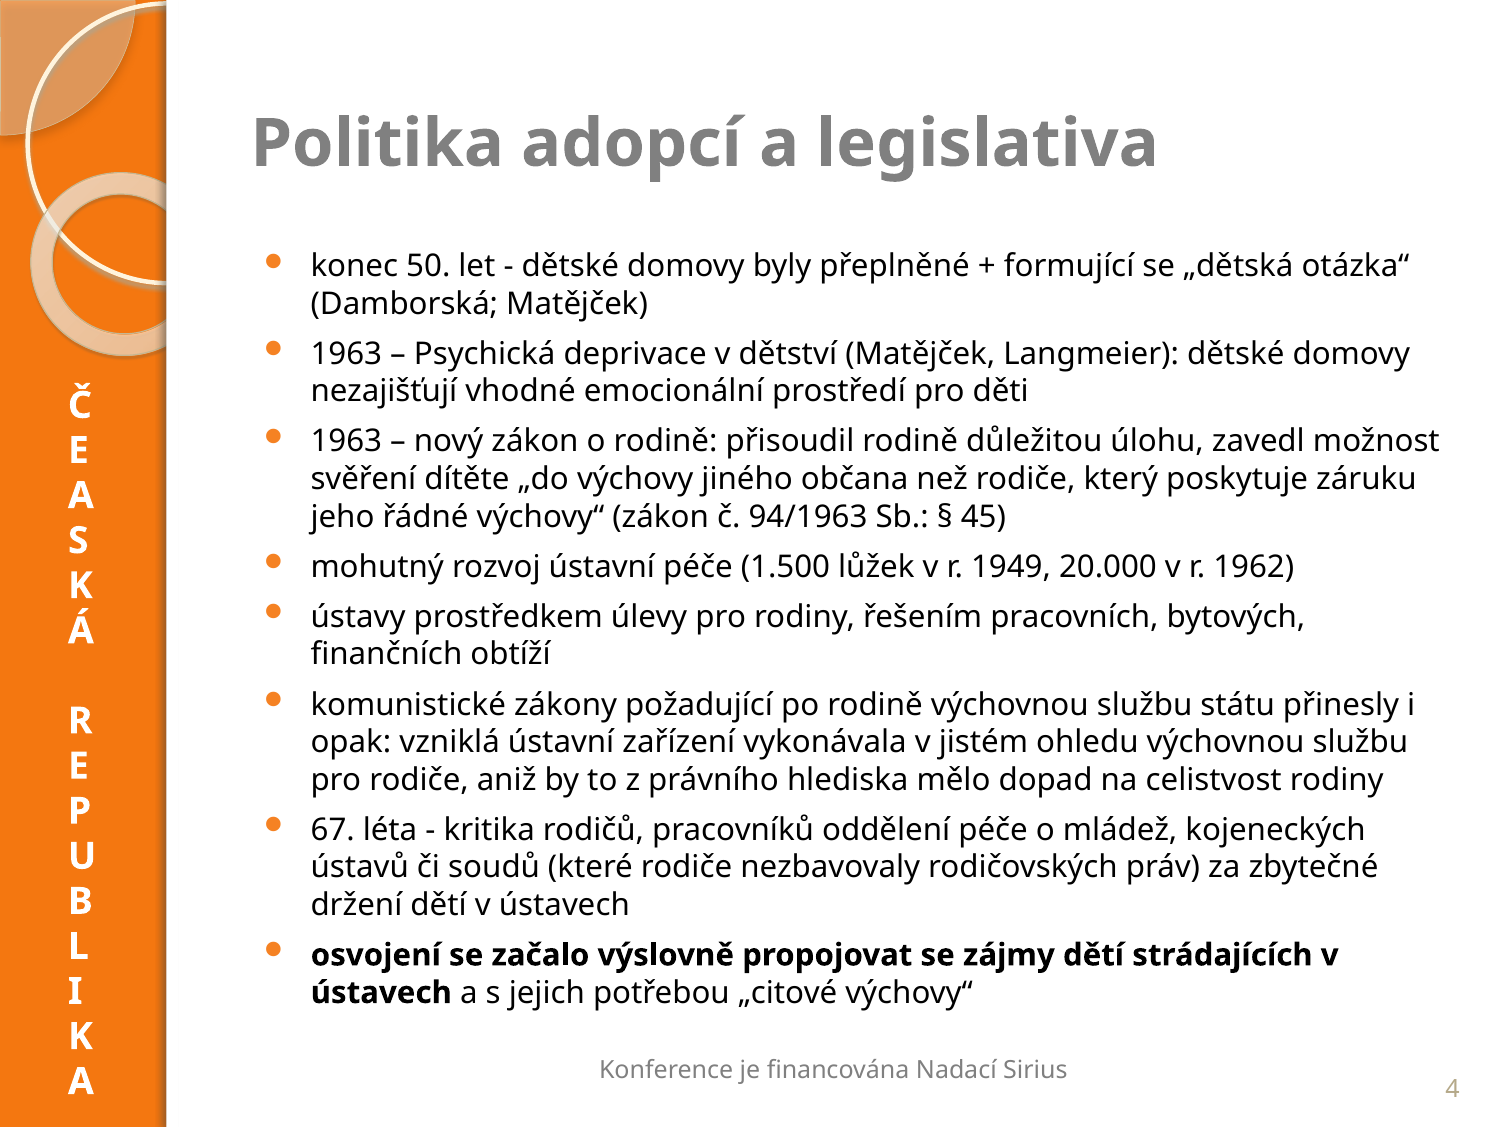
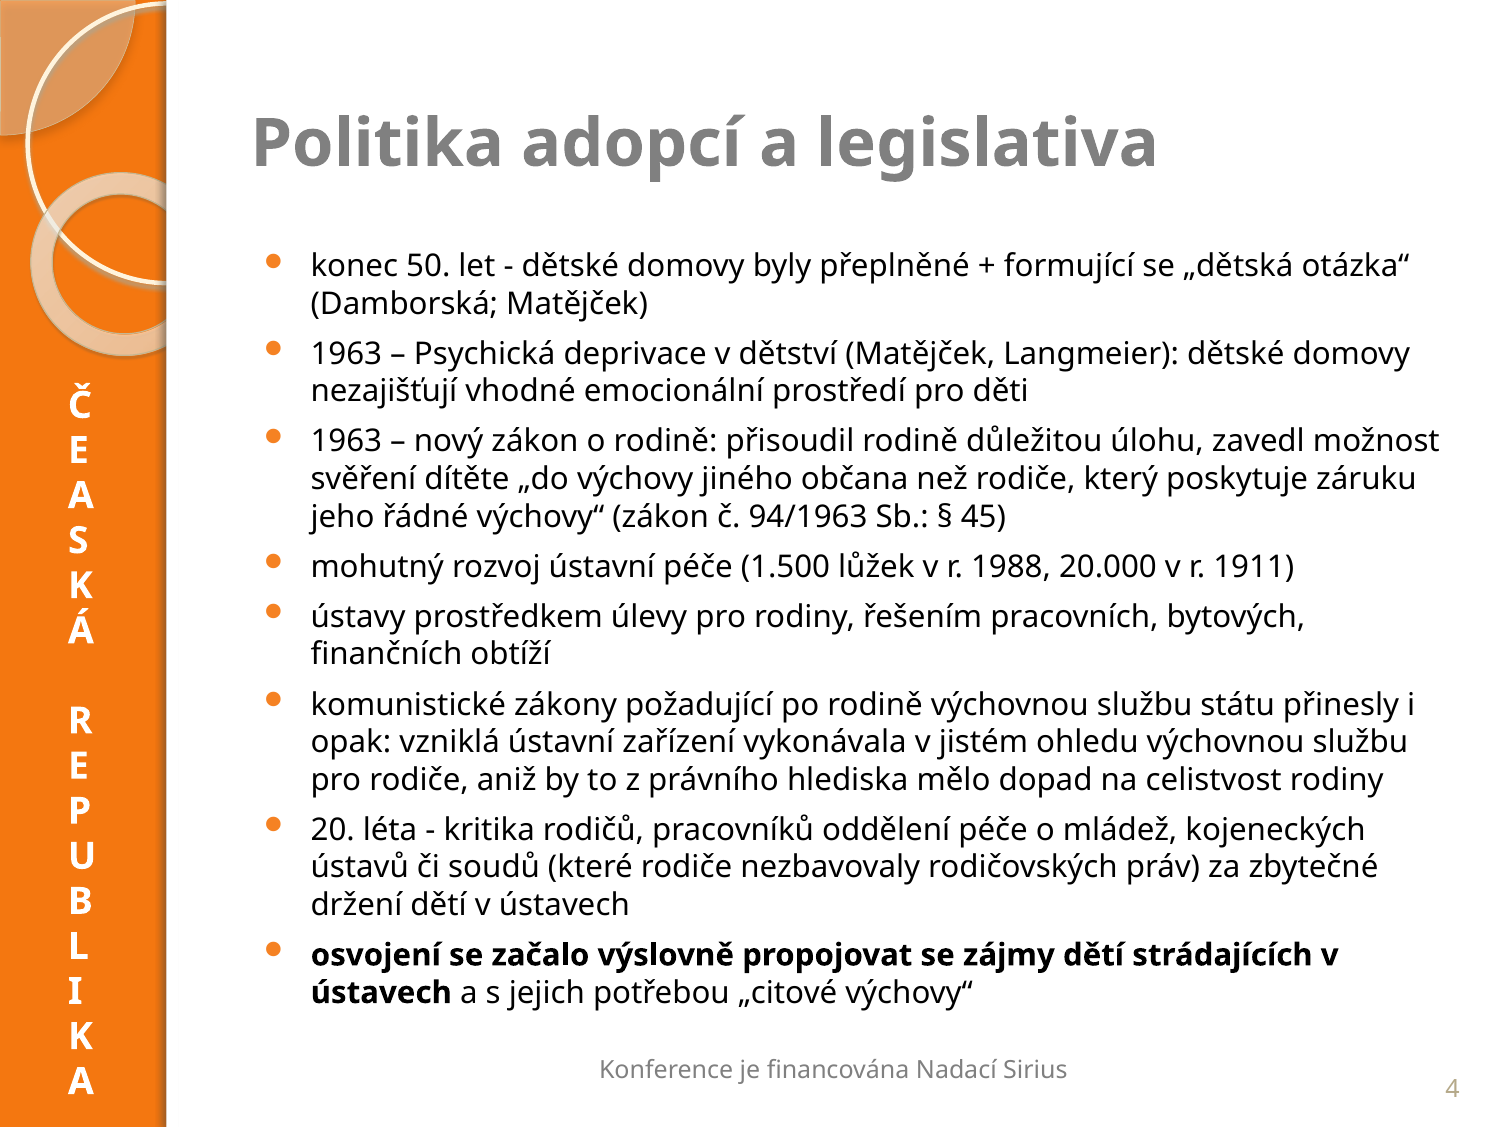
1949: 1949 -> 1988
1962: 1962 -> 1911
67: 67 -> 20
